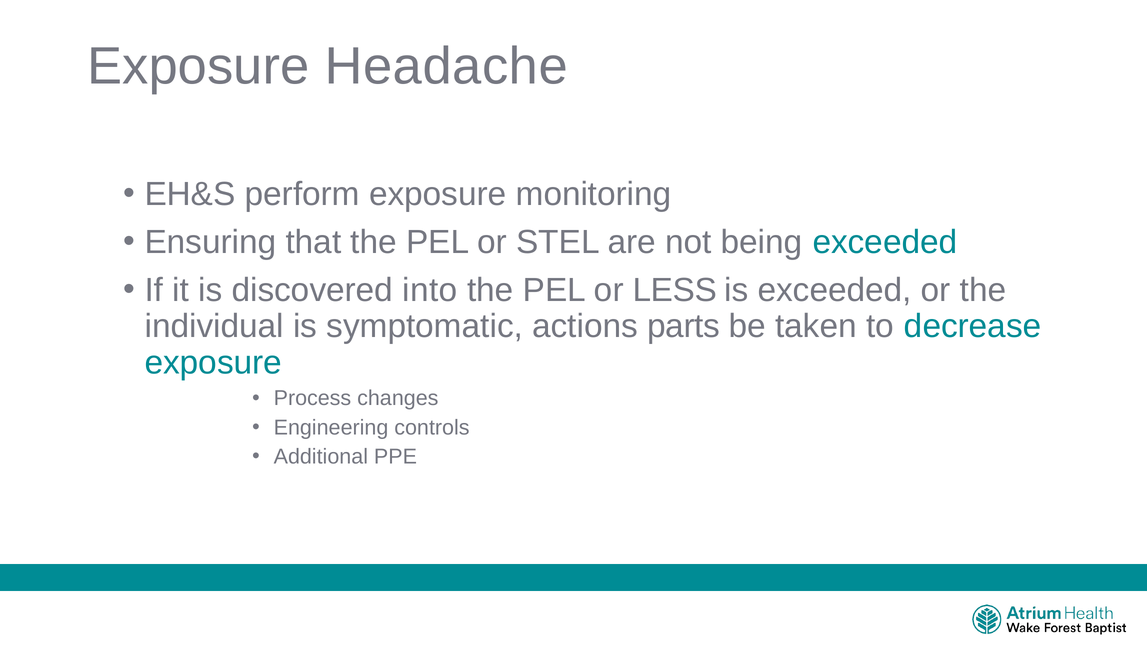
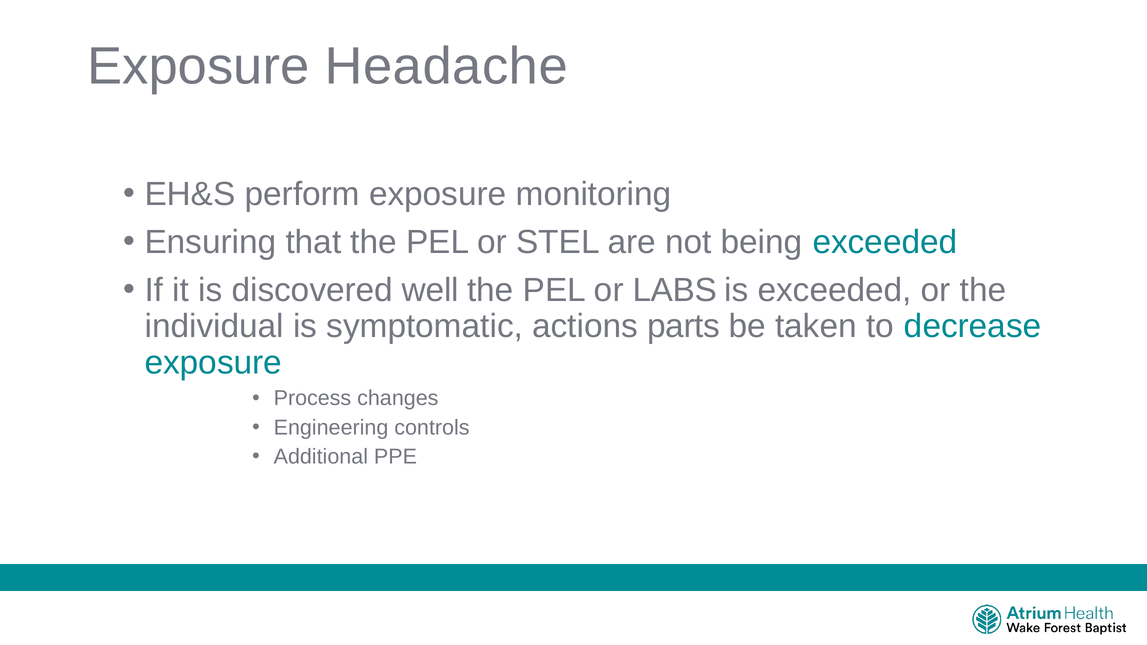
into: into -> well
LESS: LESS -> LABS
